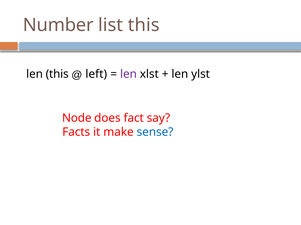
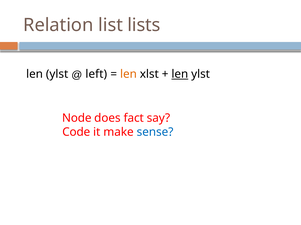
Number: Number -> Relation
list this: this -> lists
this at (57, 74): this -> ylst
len at (128, 74) colour: purple -> orange
len at (180, 74) underline: none -> present
Facts: Facts -> Code
